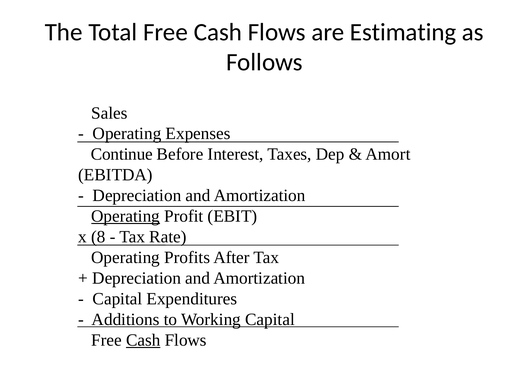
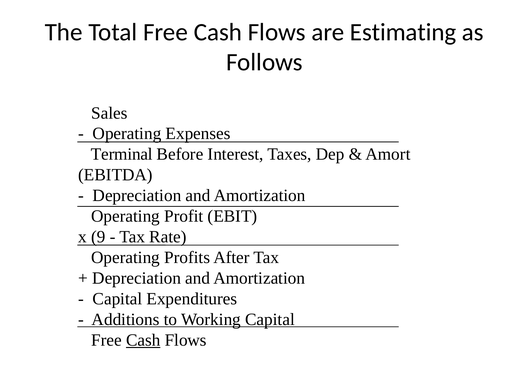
Continue: Continue -> Terminal
Operating at (126, 216) underline: present -> none
8: 8 -> 9
